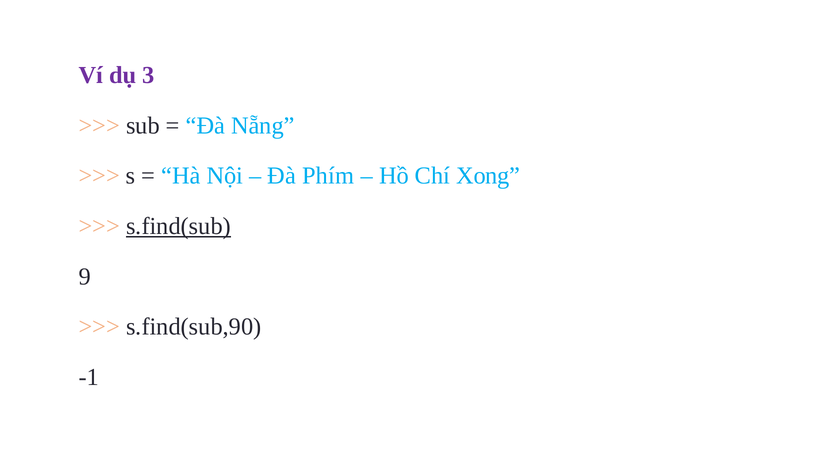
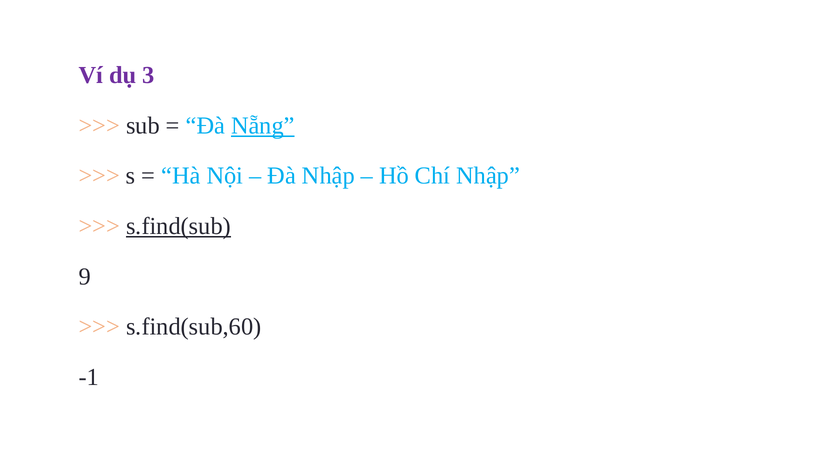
Nẵng underline: none -> present
Đà Phím: Phím -> Nhập
Chí Xong: Xong -> Nhập
s.find(sub,90: s.find(sub,90 -> s.find(sub,60
